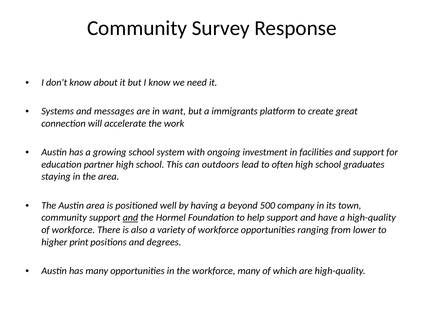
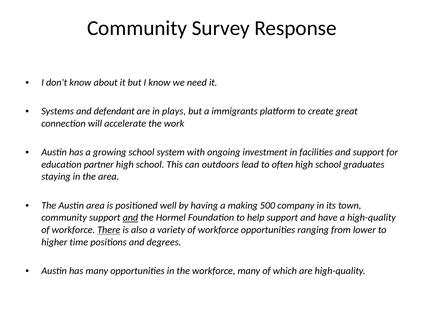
messages: messages -> defendant
want: want -> plays
beyond: beyond -> making
There underline: none -> present
print: print -> time
